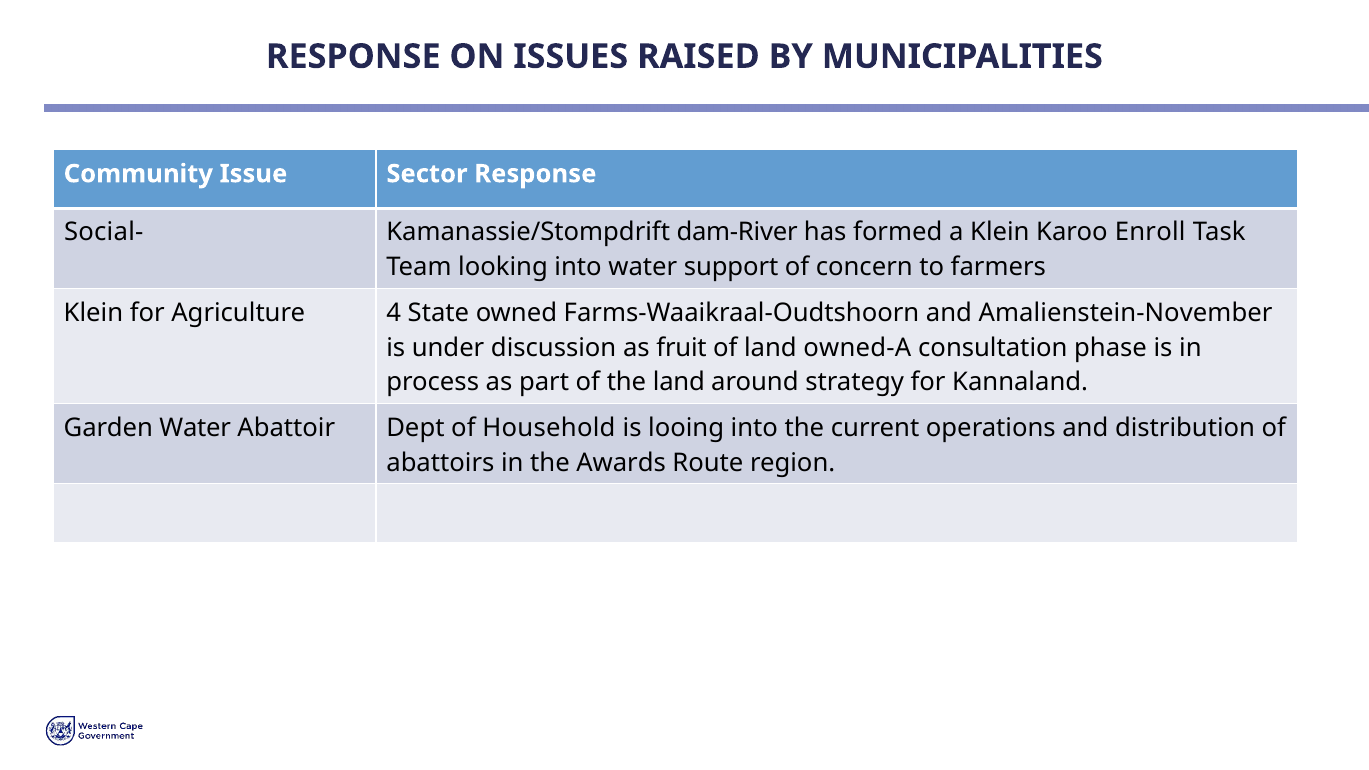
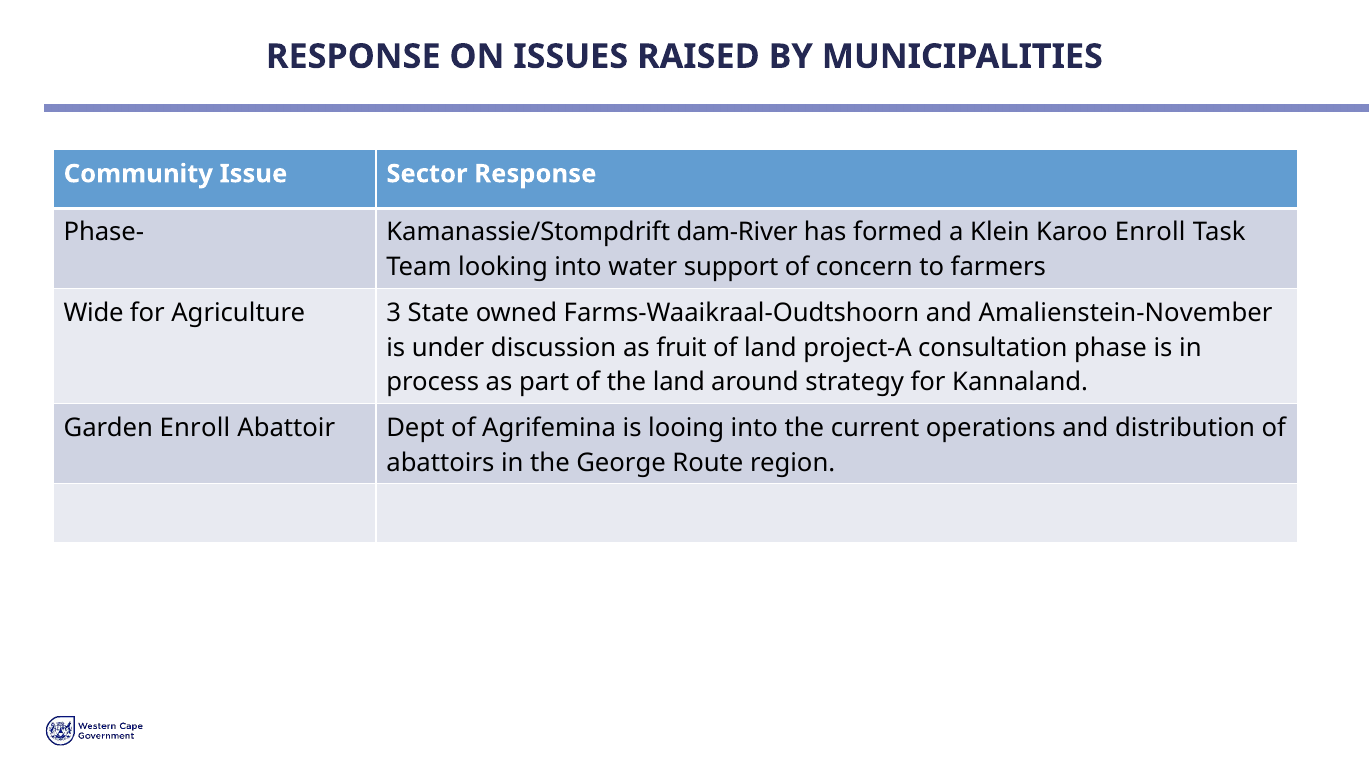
Social-: Social- -> Phase-
Klein at (93, 313): Klein -> Wide
4: 4 -> 3
owned-A: owned-A -> project-A
Garden Water: Water -> Enroll
Household: Household -> Agrifemina
Awards: Awards -> George
